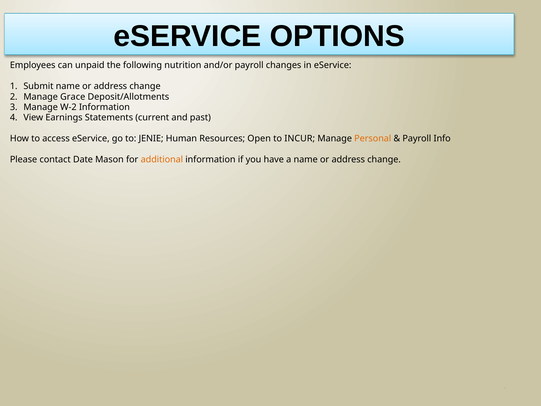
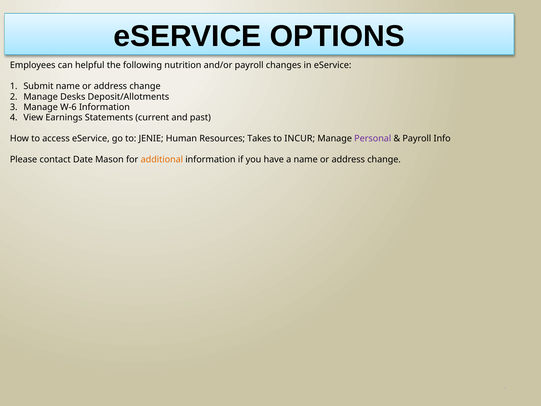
unpaid: unpaid -> helpful
Grace: Grace -> Desks
W-2: W-2 -> W-6
Open: Open -> Takes
Personal colour: orange -> purple
